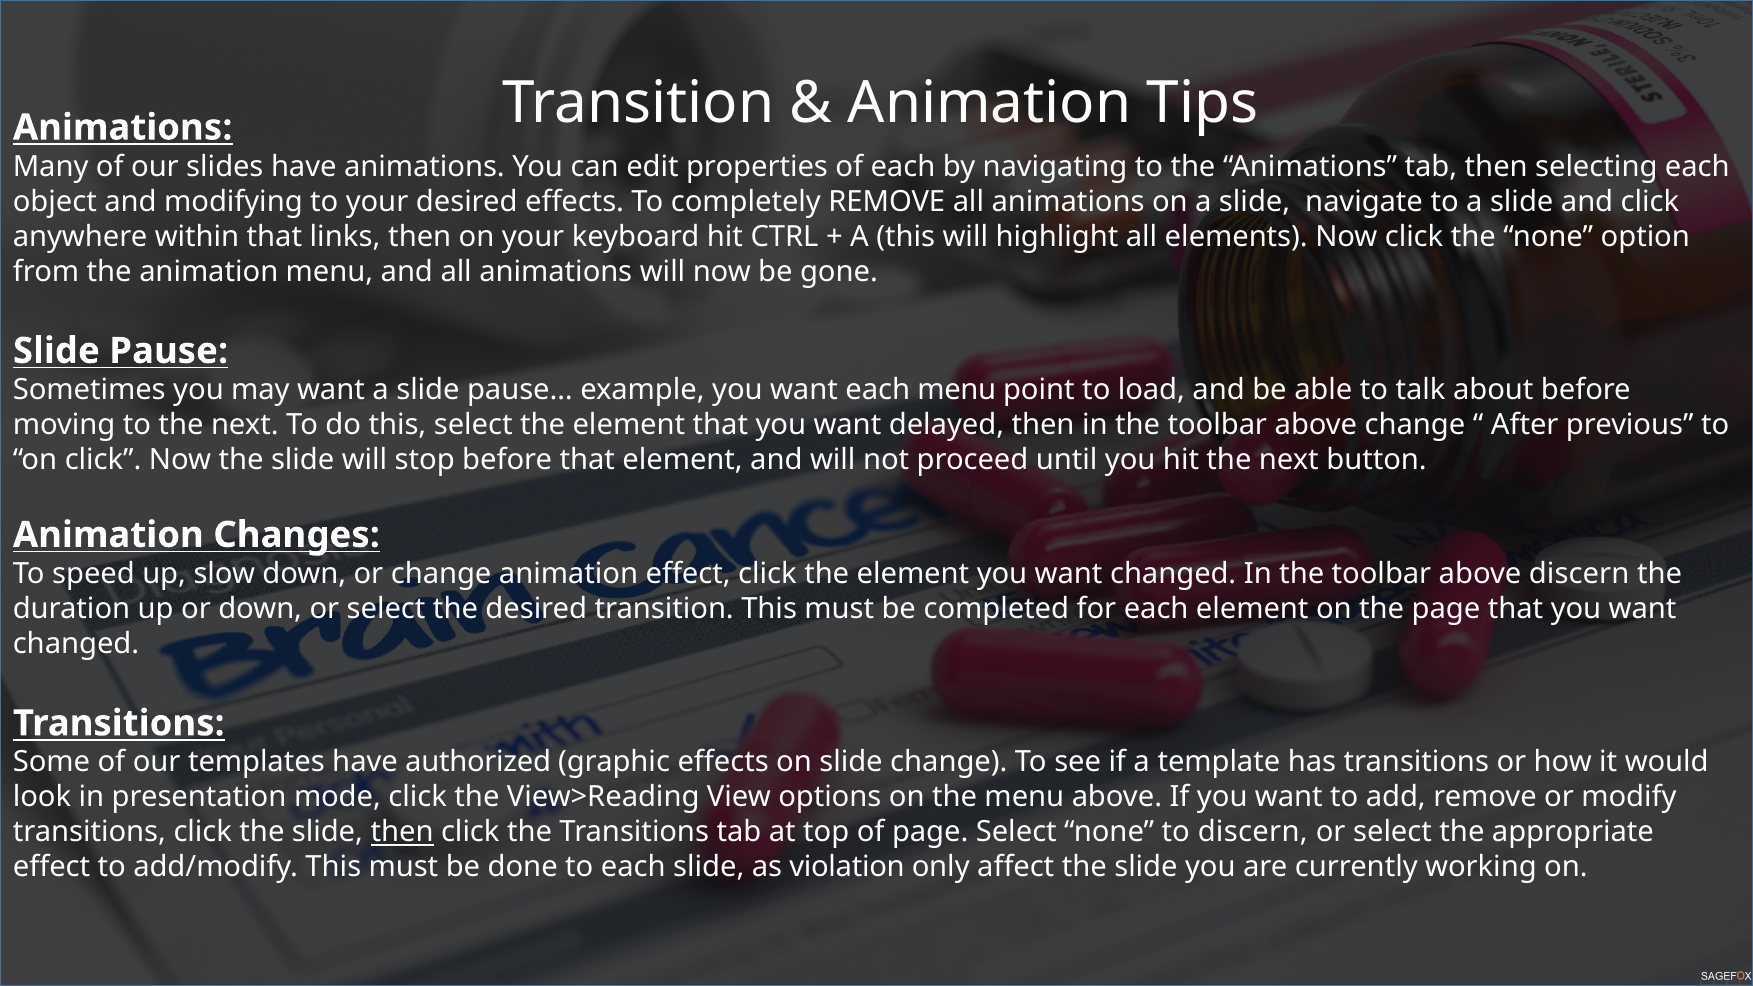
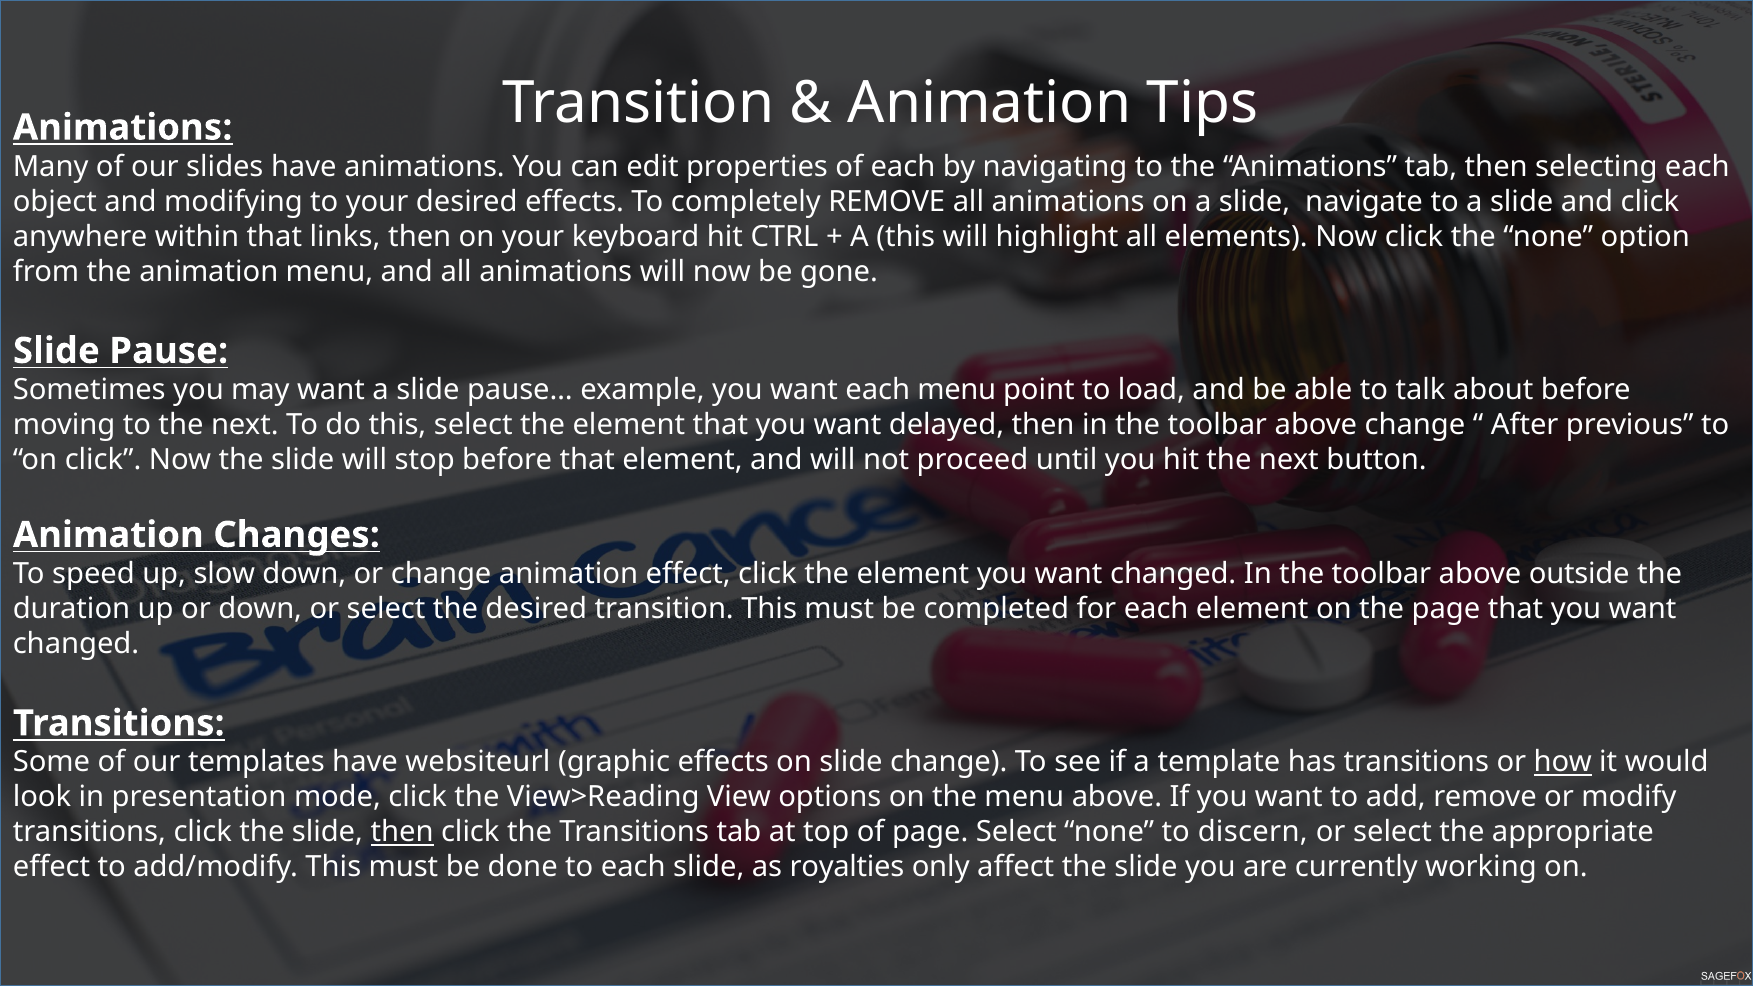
above discern: discern -> outside
authorized: authorized -> websiteurl
how underline: none -> present
violation: violation -> royalties
